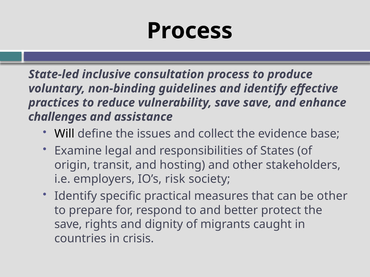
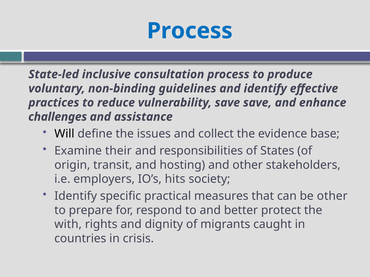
Process at (190, 31) colour: black -> blue
legal: legal -> their
risk: risk -> hits
save at (68, 225): save -> with
